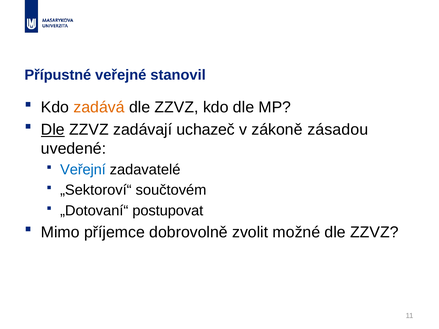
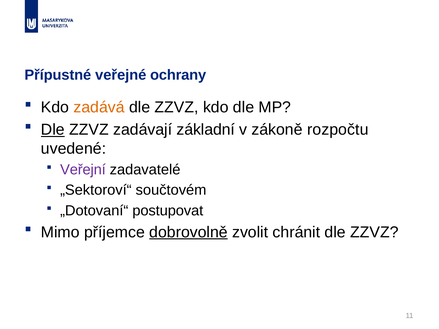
stanovil: stanovil -> ochrany
uchazeč: uchazeč -> základní
zásadou: zásadou -> rozpočtu
Veřejní colour: blue -> purple
dobrovolně underline: none -> present
možné: možné -> chránit
